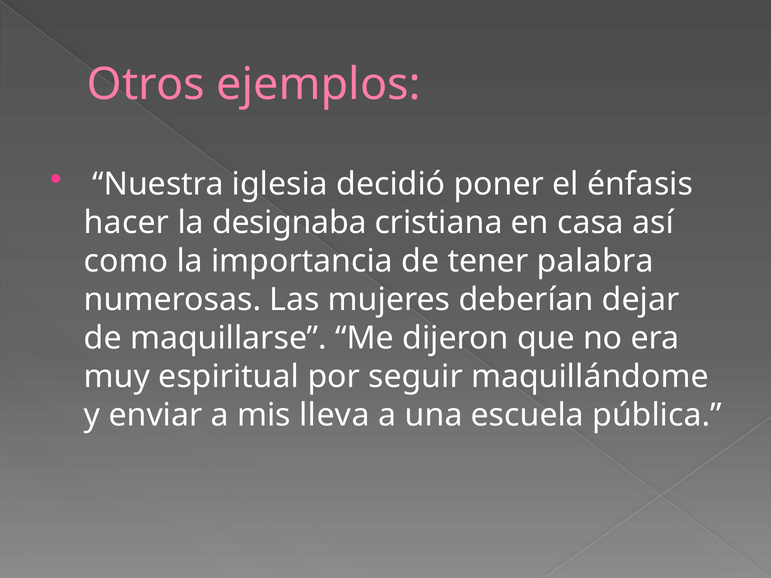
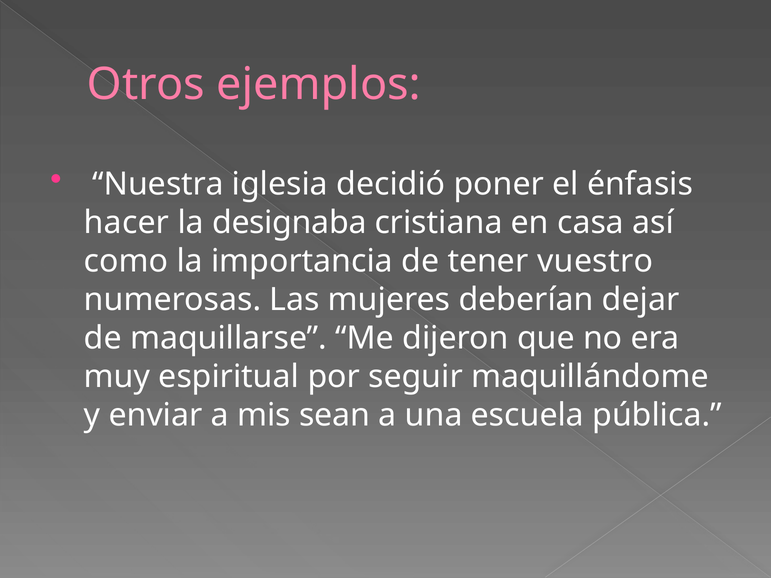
palabra: palabra -> vuestro
lleva: lleva -> sean
